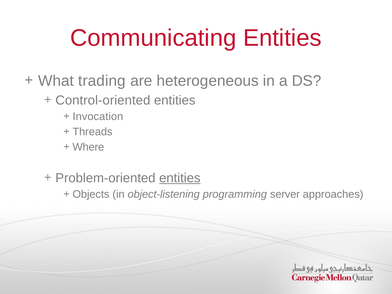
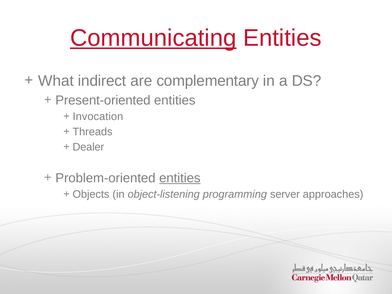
Communicating underline: none -> present
trading: trading -> indirect
heterogeneous: heterogeneous -> complementary
Control-oriented: Control-oriented -> Present-oriented
Where: Where -> Dealer
